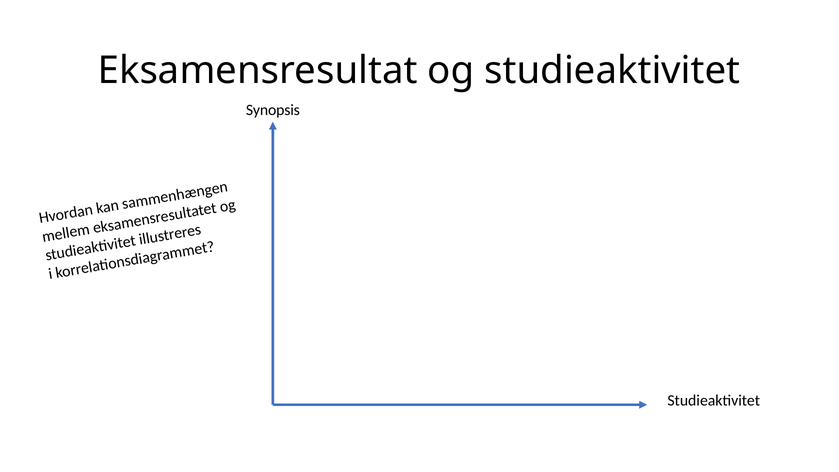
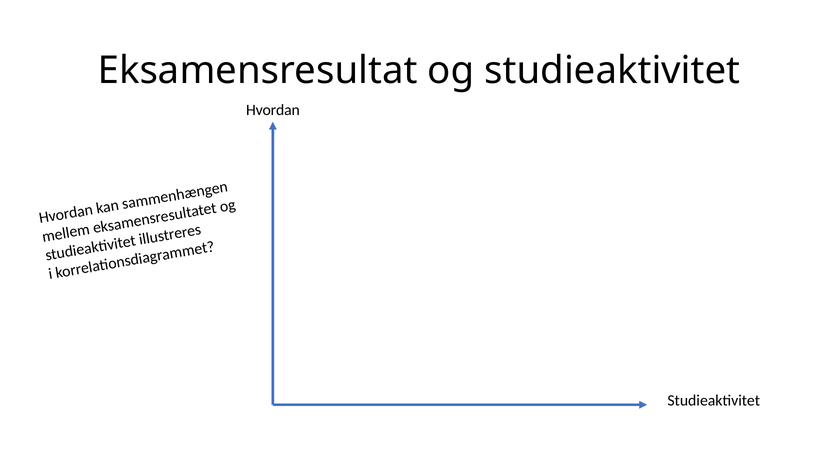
Synopsis at (273, 110): Synopsis -> Hvordan
